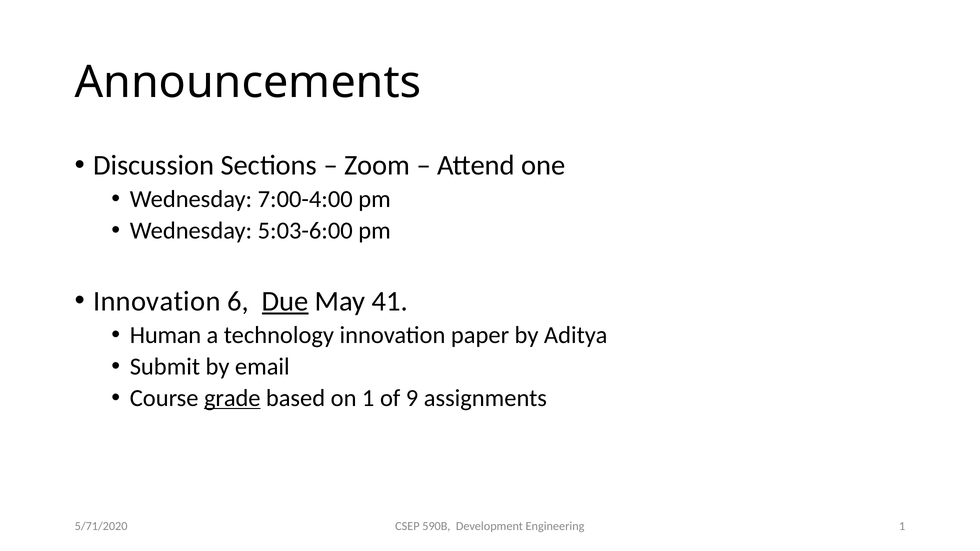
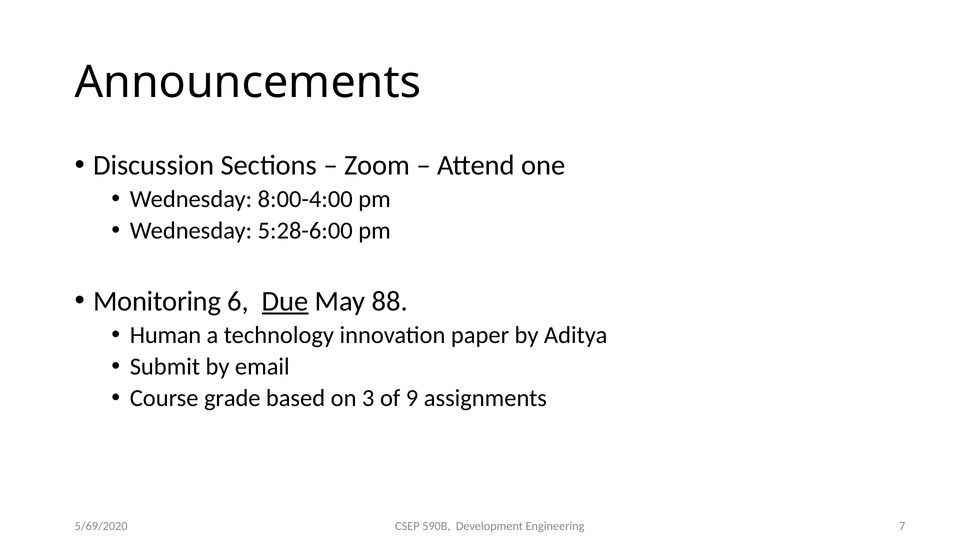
7:00-4:00: 7:00-4:00 -> 8:00-4:00
5:03-6:00: 5:03-6:00 -> 5:28-6:00
Innovation at (157, 301): Innovation -> Monitoring
41: 41 -> 88
grade underline: present -> none
on 1: 1 -> 3
Engineering 1: 1 -> 7
5/71/2020: 5/71/2020 -> 5/69/2020
